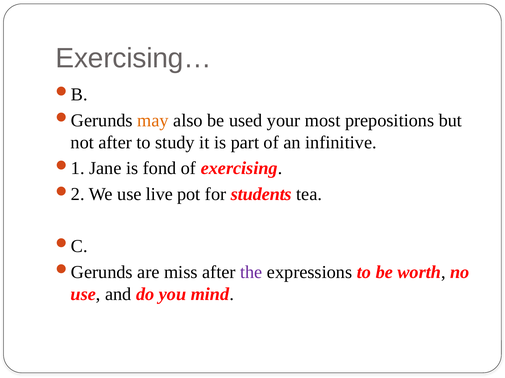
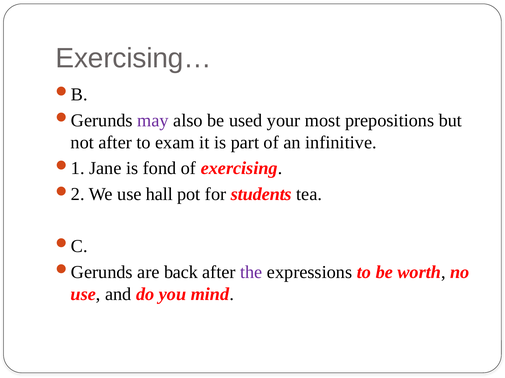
may colour: orange -> purple
study: study -> exam
live: live -> hall
miss: miss -> back
